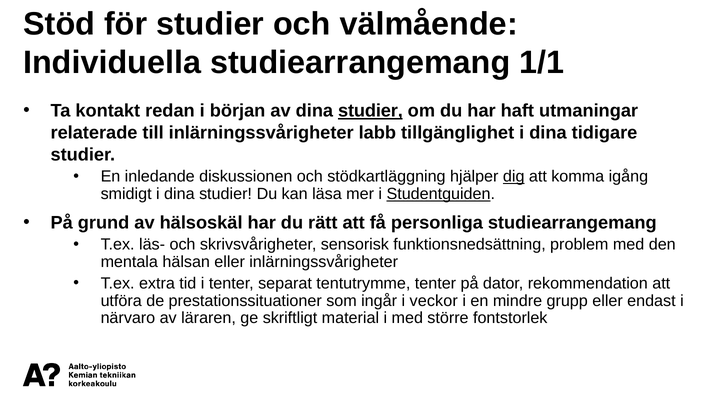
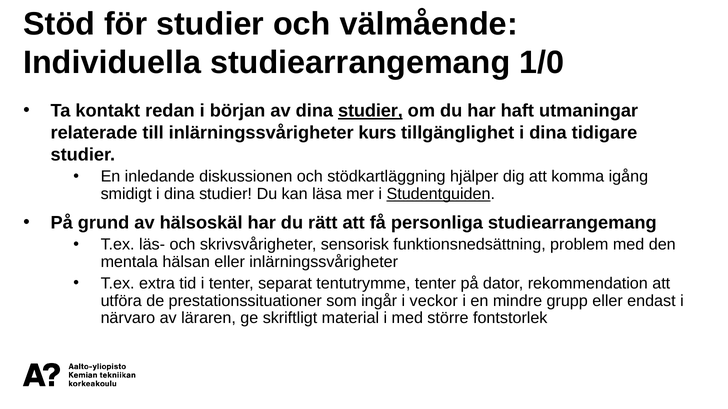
1/1: 1/1 -> 1/0
labb: labb -> kurs
dig underline: present -> none
